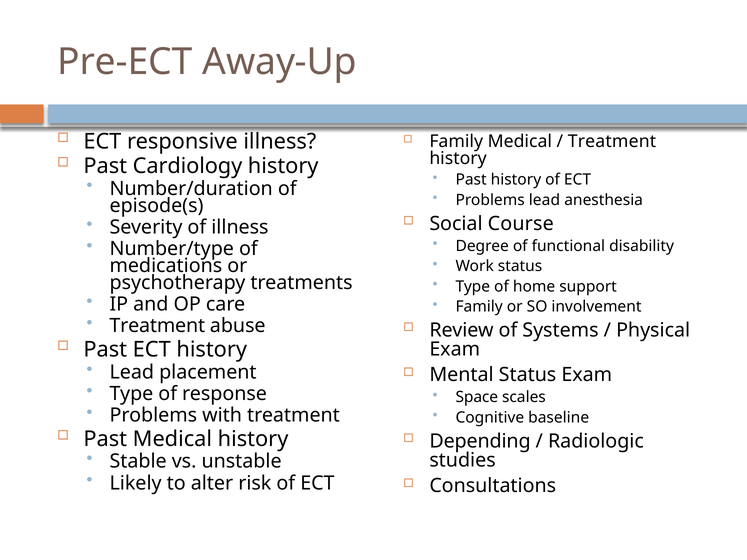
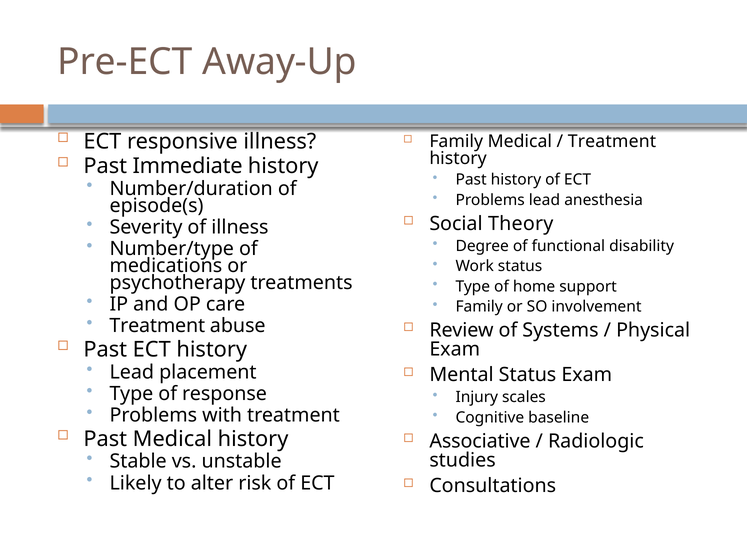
Cardiology: Cardiology -> Immediate
Course: Course -> Theory
Space: Space -> Injury
Depending: Depending -> Associative
